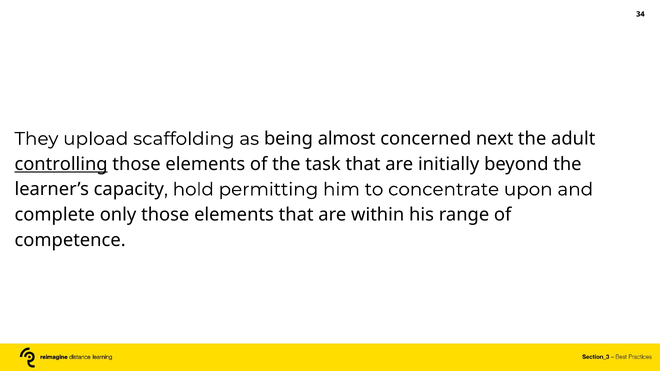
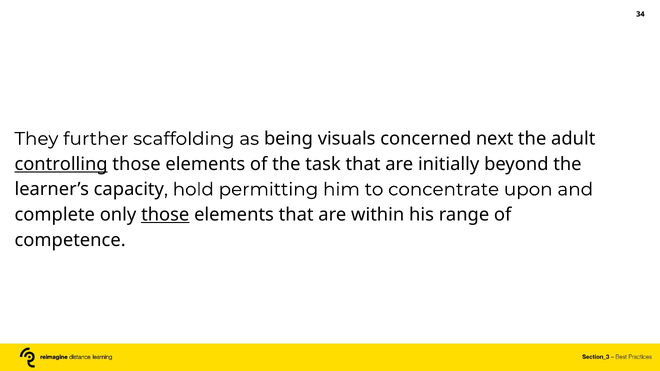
upload: upload -> further
almost: almost -> visuals
those at (165, 215) underline: none -> present
